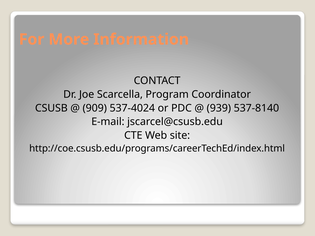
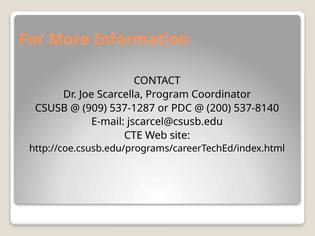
537-4024: 537-4024 -> 537-1287
939: 939 -> 200
